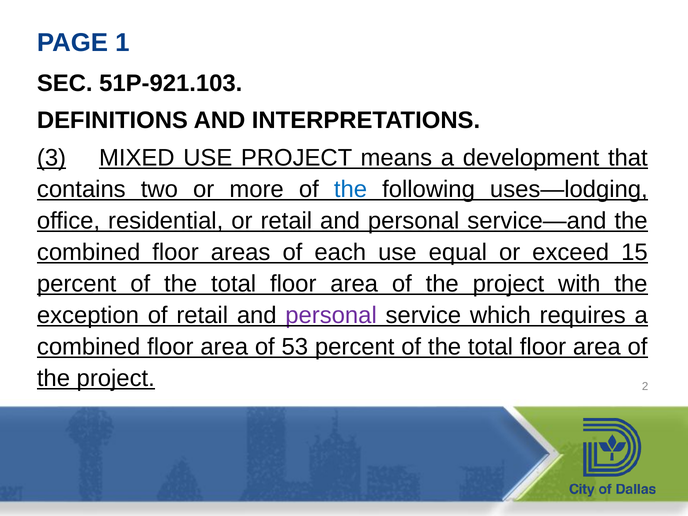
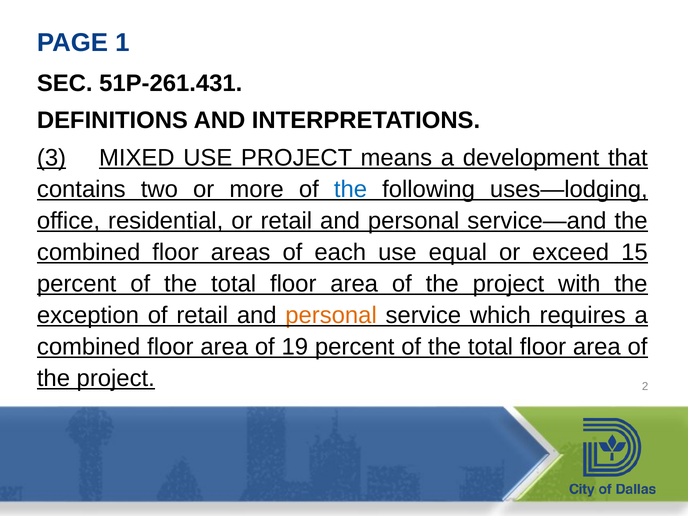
51P-921.103: 51P-921.103 -> 51P-261.431
personal at (331, 315) colour: purple -> orange
53: 53 -> 19
